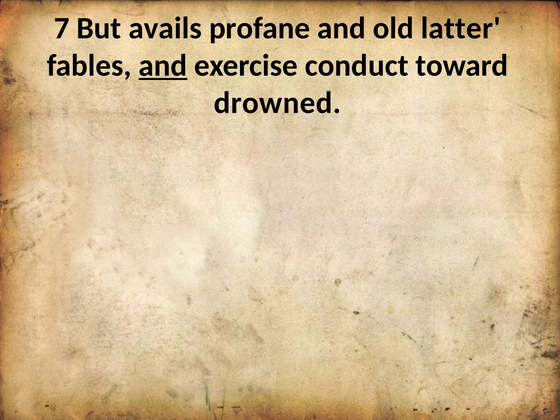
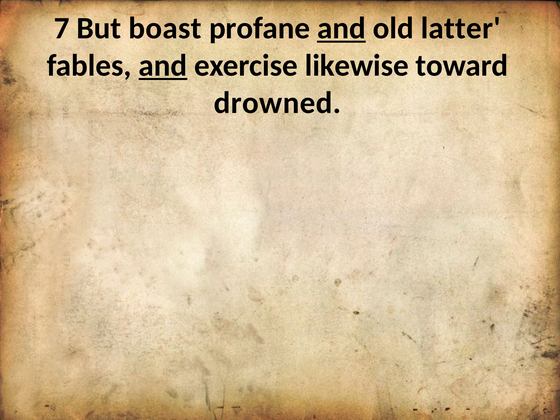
avails: avails -> boast
and at (341, 28) underline: none -> present
conduct: conduct -> likewise
